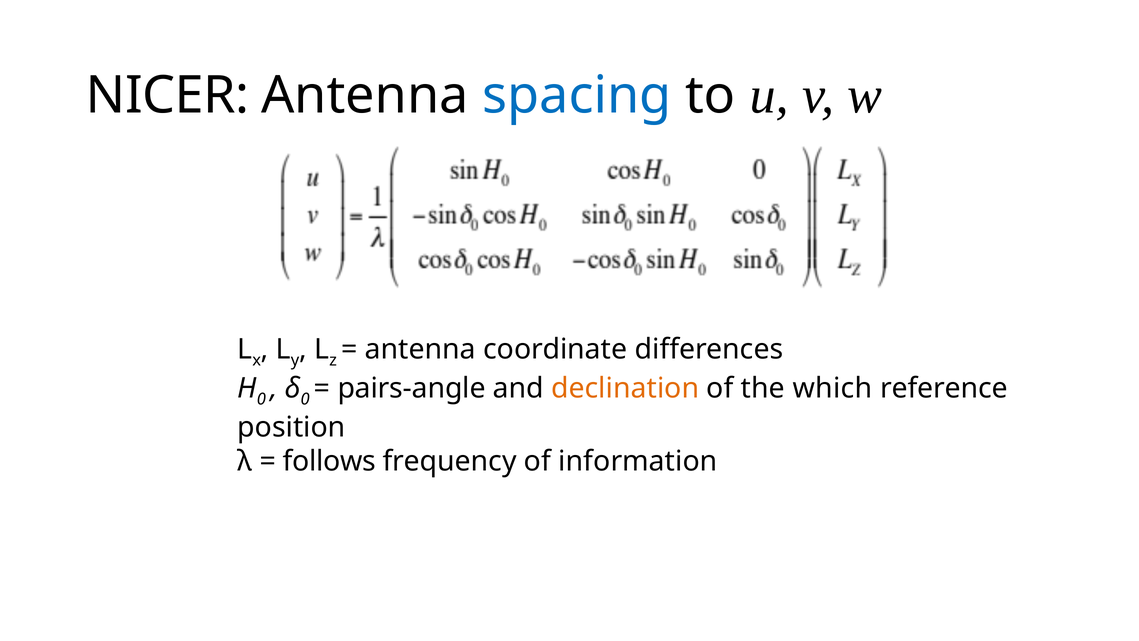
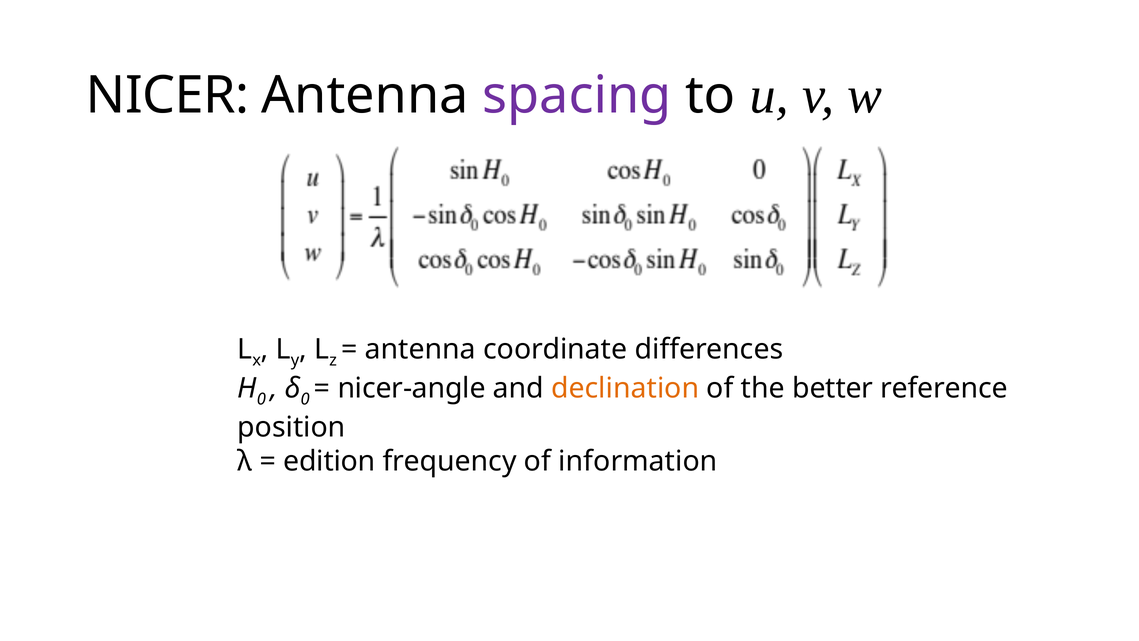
spacing colour: blue -> purple
pairs-angle: pairs-angle -> nicer-angle
which: which -> better
follows: follows -> edition
